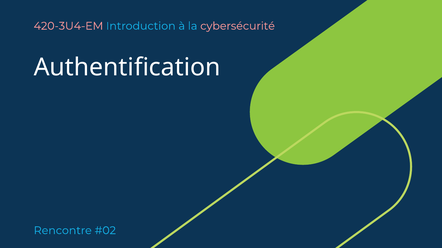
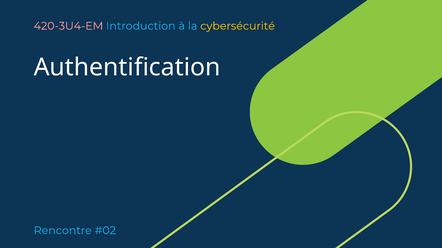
cybersécurité colour: pink -> yellow
